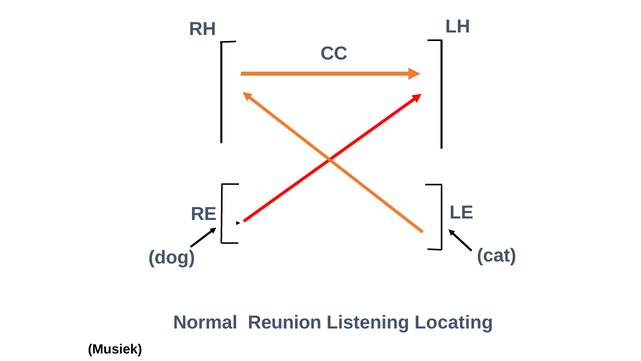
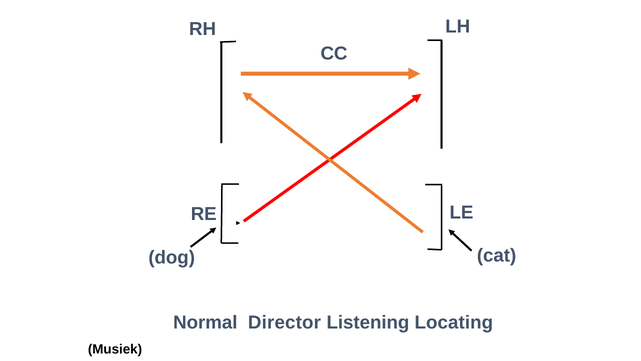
Reunion: Reunion -> Director
